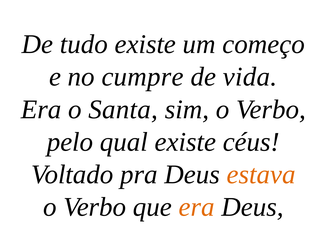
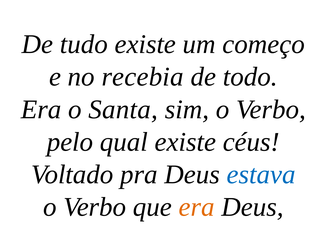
cumpre: cumpre -> recebia
vida: vida -> todo
estava colour: orange -> blue
